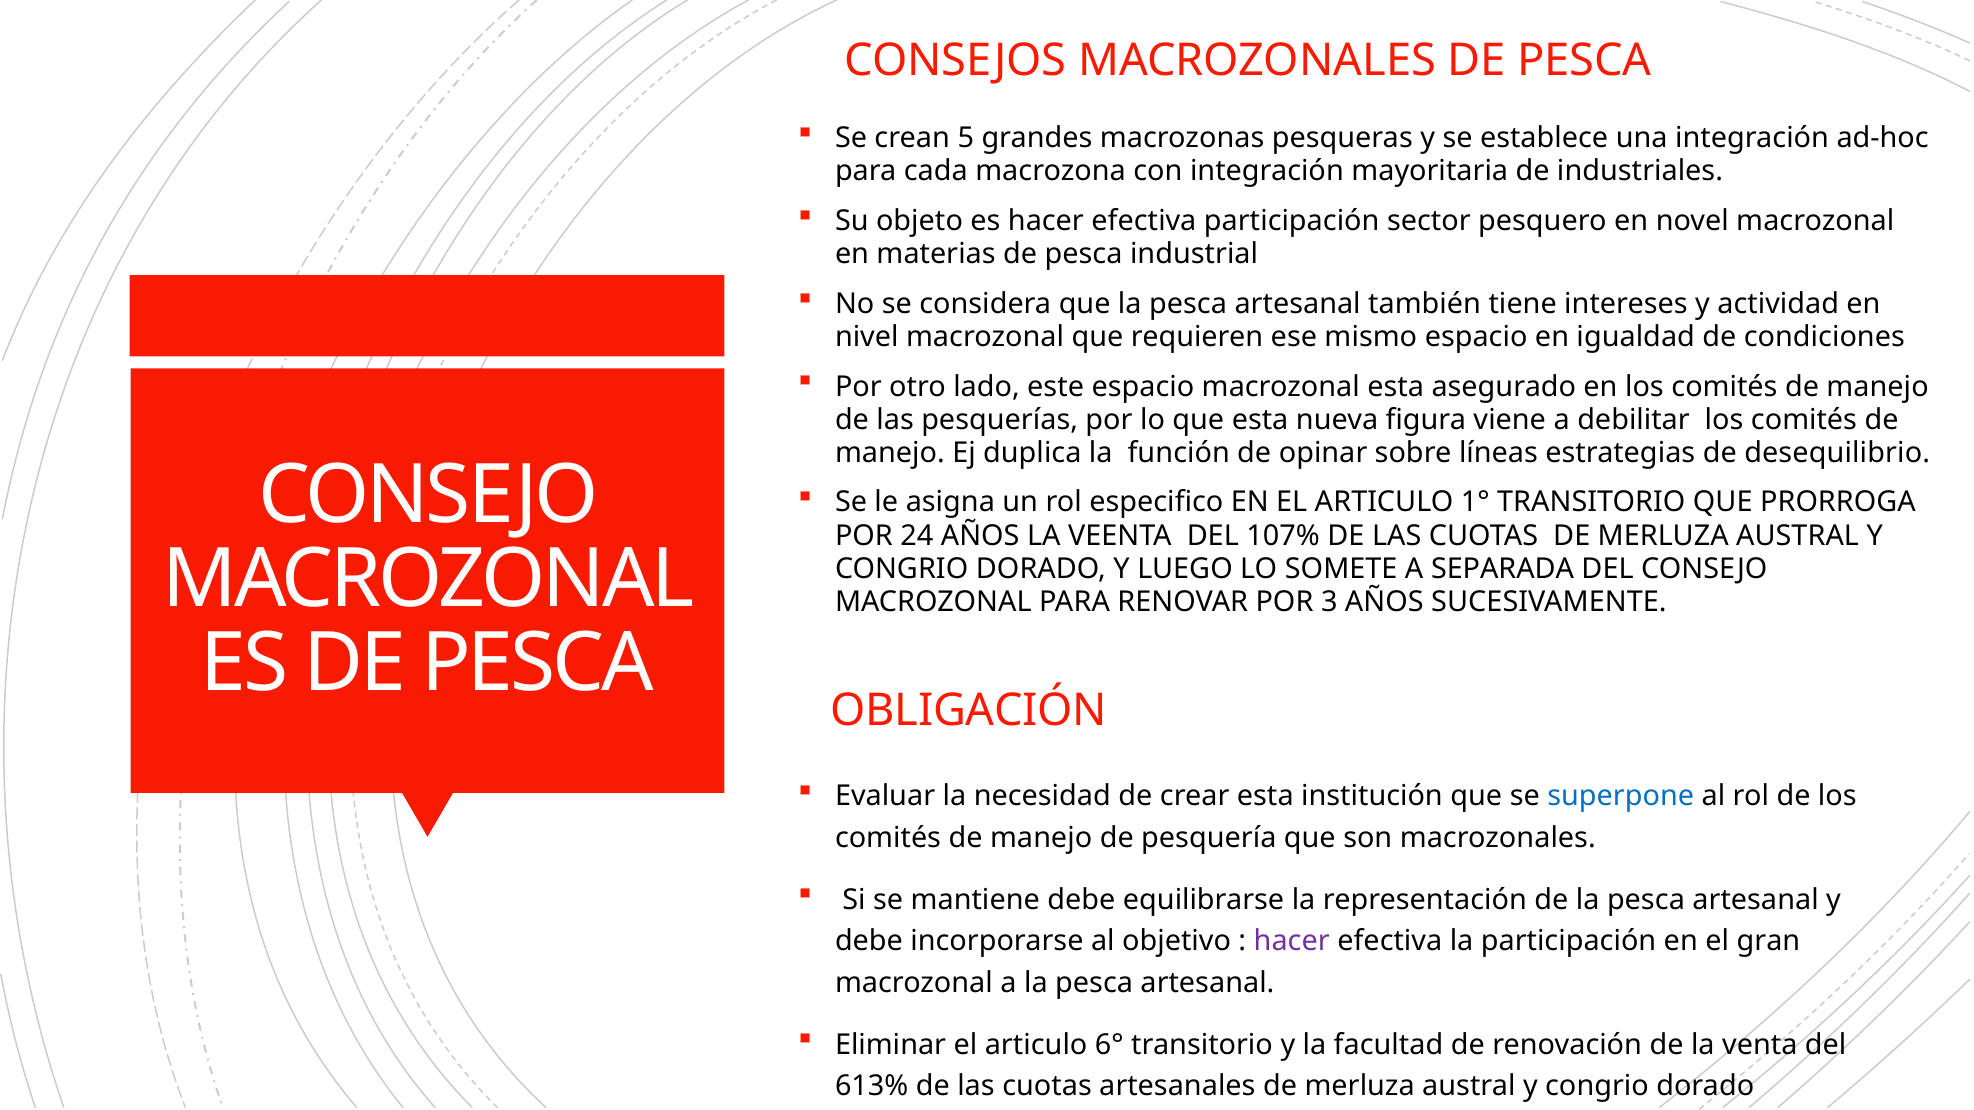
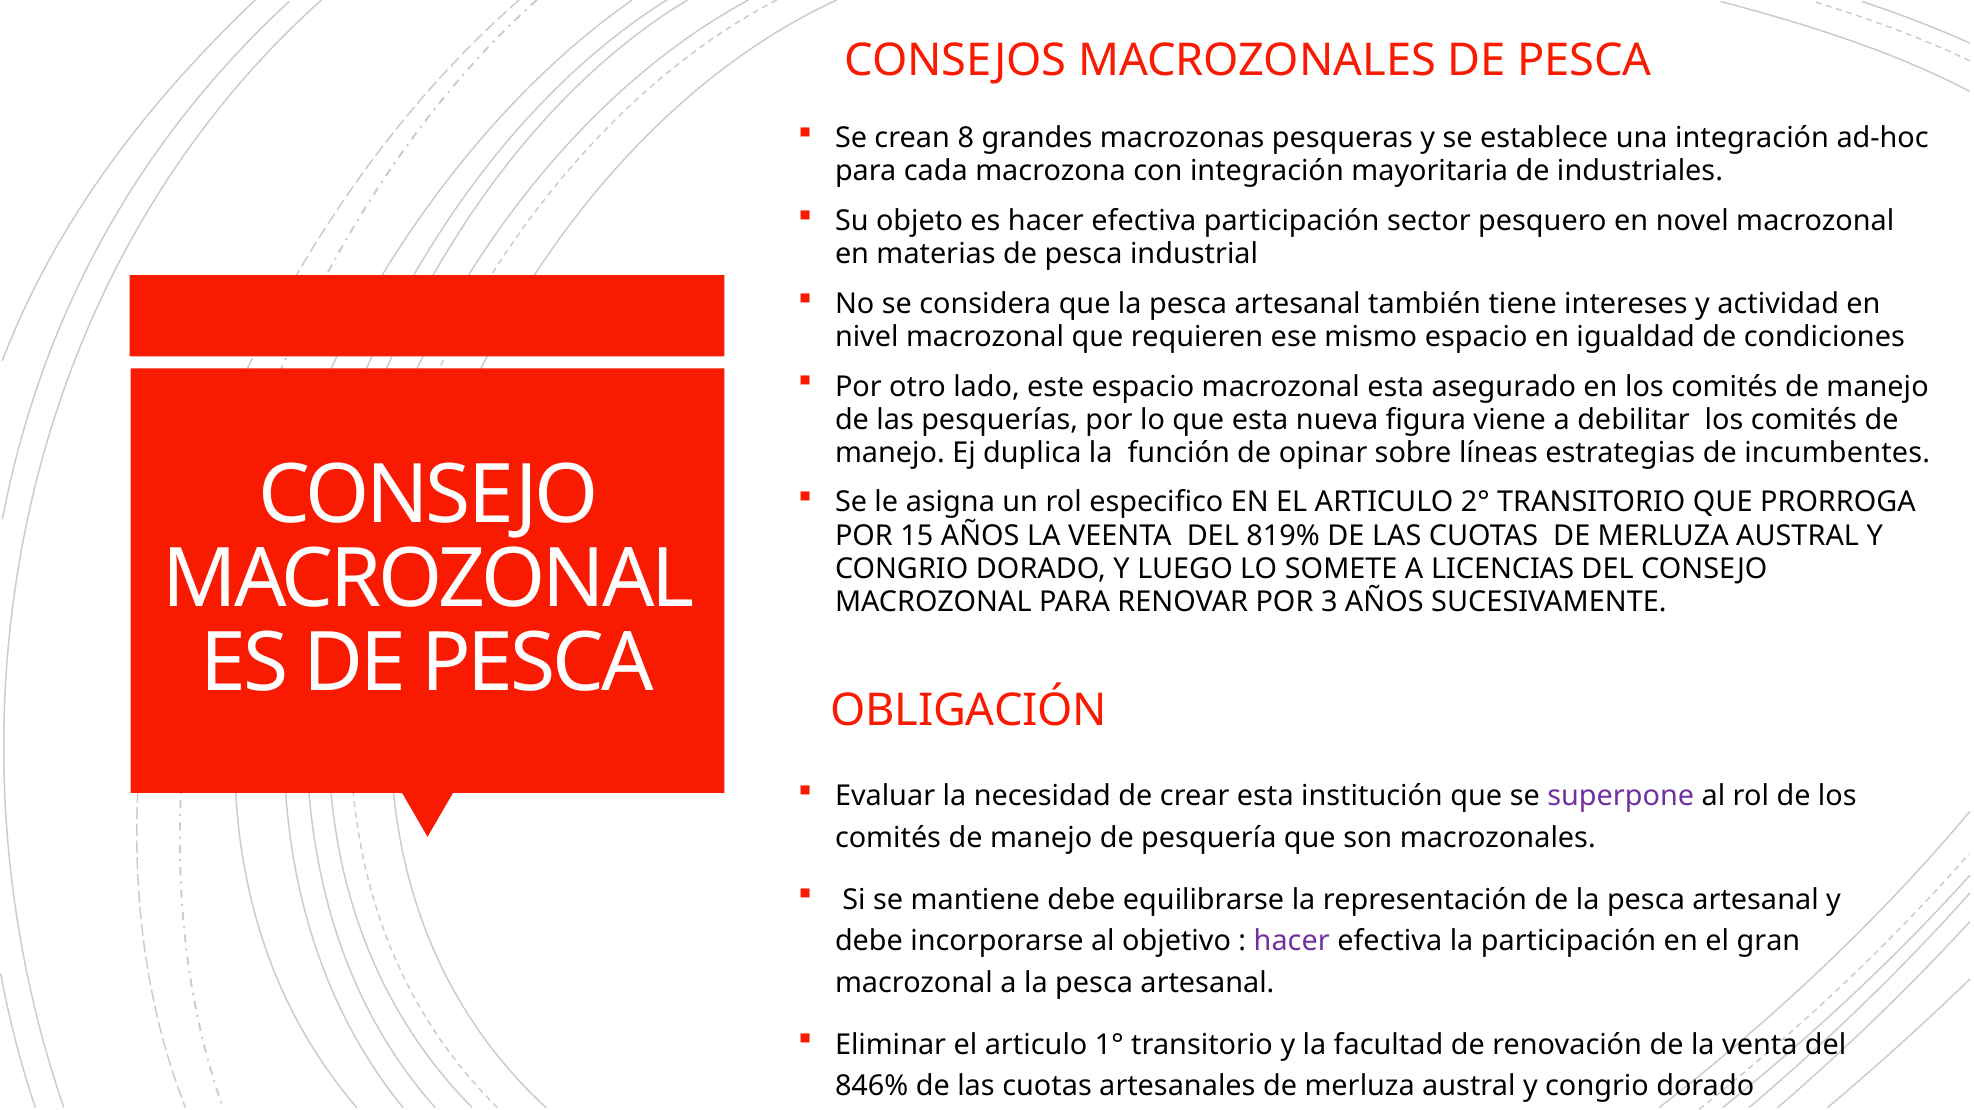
5: 5 -> 8
desequilibrio: desequilibrio -> incumbentes
1°: 1° -> 2°
24: 24 -> 15
107%: 107% -> 819%
SEPARADA: SEPARADA -> LICENCIAS
superpone colour: blue -> purple
6°: 6° -> 1°
613%: 613% -> 846%
